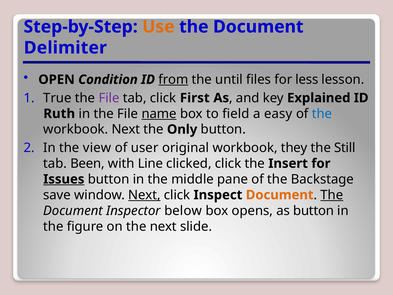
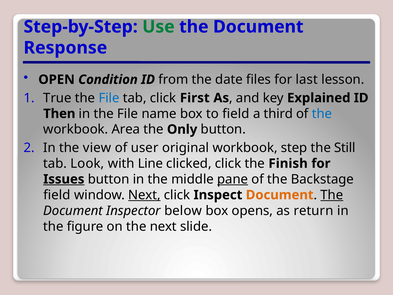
Use colour: orange -> green
Delimiter: Delimiter -> Response
from underline: present -> none
until: until -> date
less: less -> last
File at (109, 98) colour: purple -> blue
Ruth: Ruth -> Then
name underline: present -> none
easy: easy -> third
workbook Next: Next -> Area
they: they -> step
Been: Been -> Look
Insert: Insert -> Finish
pane underline: none -> present
save at (57, 195): save -> field
as button: button -> return
